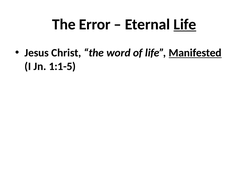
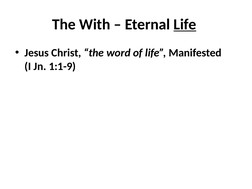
Error: Error -> With
Manifested underline: present -> none
1:1-5: 1:1-5 -> 1:1-9
